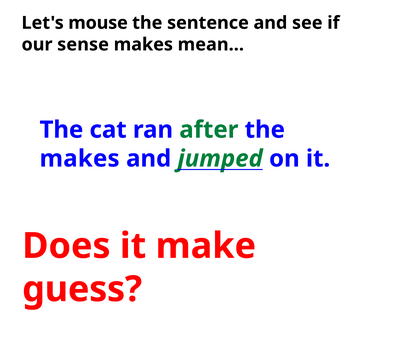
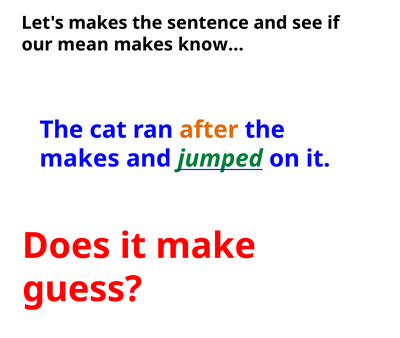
Let's mouse: mouse -> makes
sense: sense -> mean
mean: mean -> know
after colour: green -> orange
